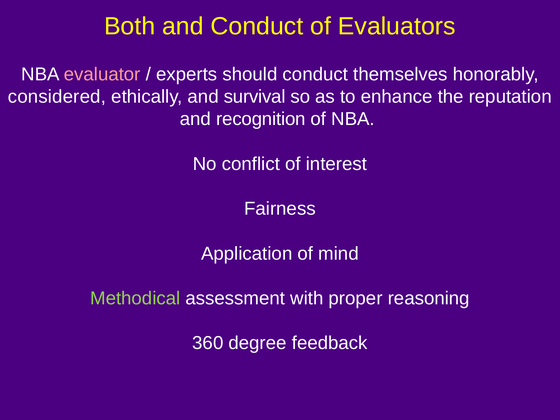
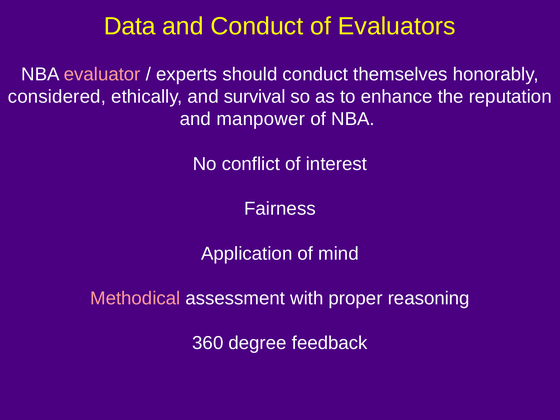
Both: Both -> Data
recognition: recognition -> manpower
Methodical colour: light green -> pink
